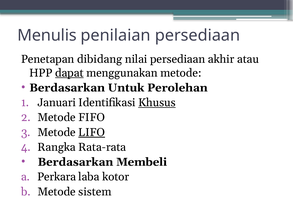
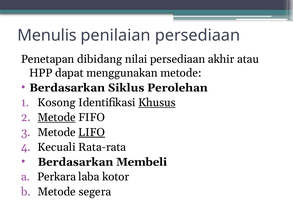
dapat underline: present -> none
Untuk: Untuk -> Siklus
Januari: Januari -> Kosong
Metode at (57, 118) underline: none -> present
Rangka: Rangka -> Kecuali
sistem: sistem -> segera
